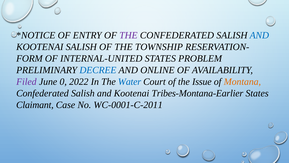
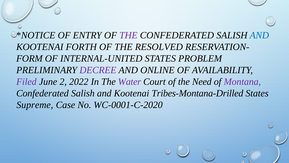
KOOTENAI SALISH: SALISH -> FORTH
TOWNSHIP: TOWNSHIP -> RESOLVED
DECREE colour: blue -> purple
0: 0 -> 2
Water colour: blue -> purple
Issue: Issue -> Need
Montana colour: orange -> purple
Tribes-Montana-Earlier: Tribes-Montana-Earlier -> Tribes-Montana-Drilled
Claimant: Claimant -> Supreme
WC-0001-C-2011: WC-0001-C-2011 -> WC-0001-C-2020
